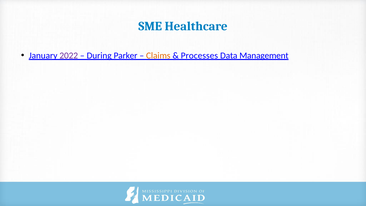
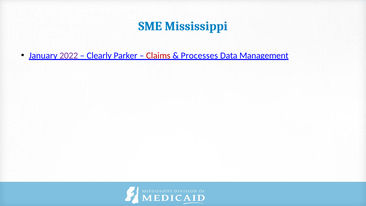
Healthcare: Healthcare -> Mississippi
During: During -> Clearly
Claims colour: orange -> red
